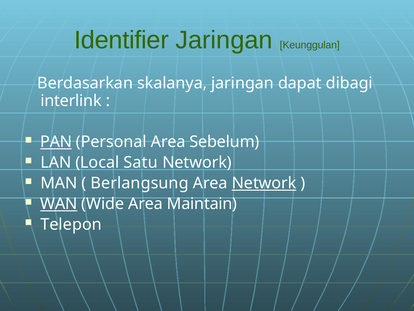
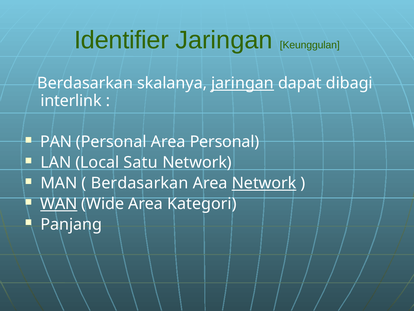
jaringan at (243, 83) underline: none -> present
PAN underline: present -> none
Area Sebelum: Sebelum -> Personal
Berlangsung at (140, 183): Berlangsung -> Berdasarkan
Maintain: Maintain -> Kategori
Telepon: Telepon -> Panjang
